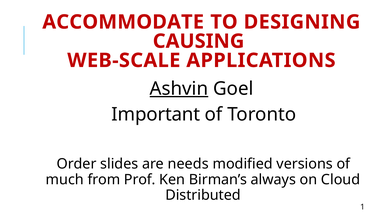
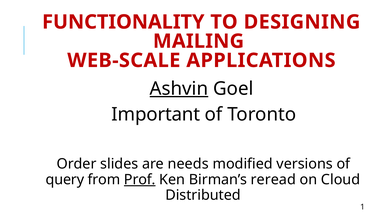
ACCOMMODATE: ACCOMMODATE -> FUNCTIONALITY
CAUSING: CAUSING -> MAILING
much: much -> query
Prof underline: none -> present
always: always -> reread
